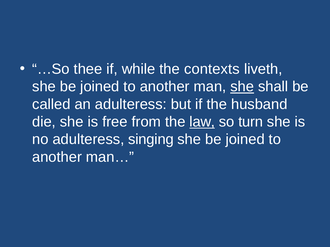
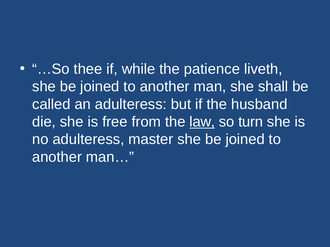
contexts: contexts -> patience
she at (242, 87) underline: present -> none
singing: singing -> master
